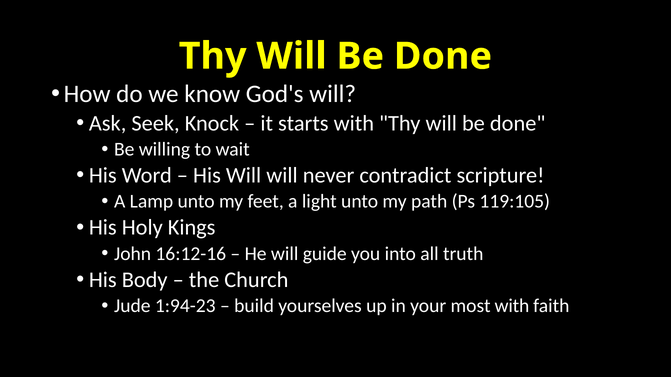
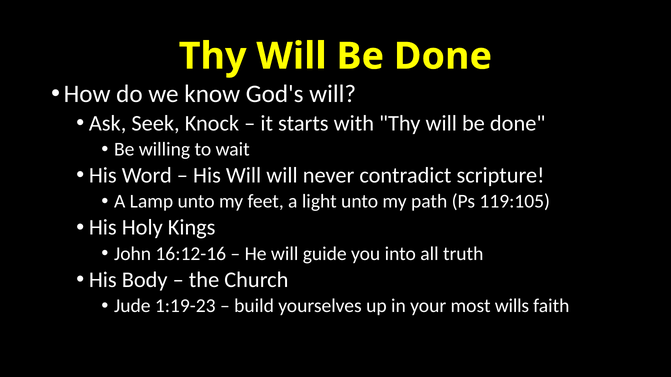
1:94-23: 1:94-23 -> 1:19-23
most with: with -> wills
